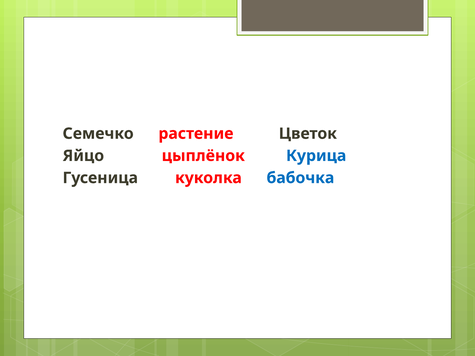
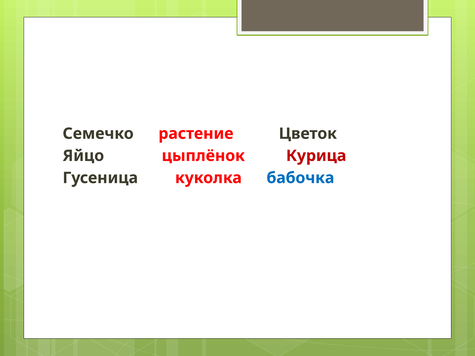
Курица colour: blue -> red
